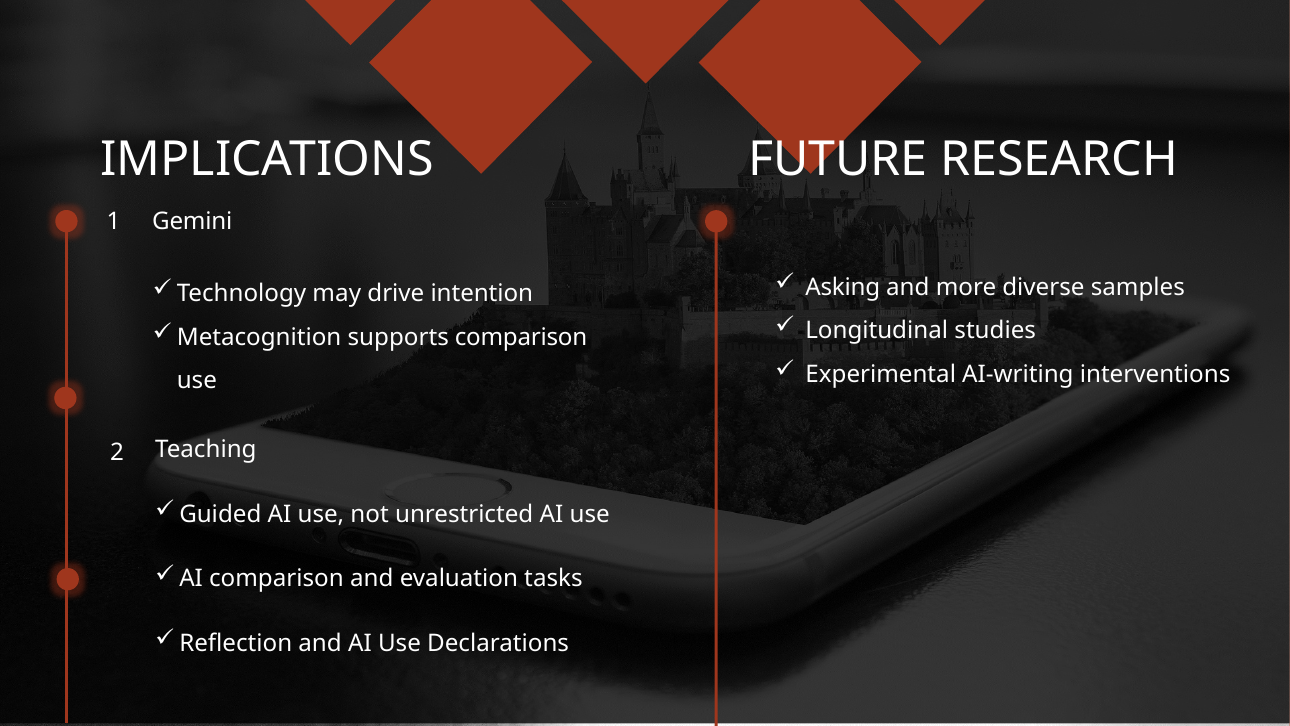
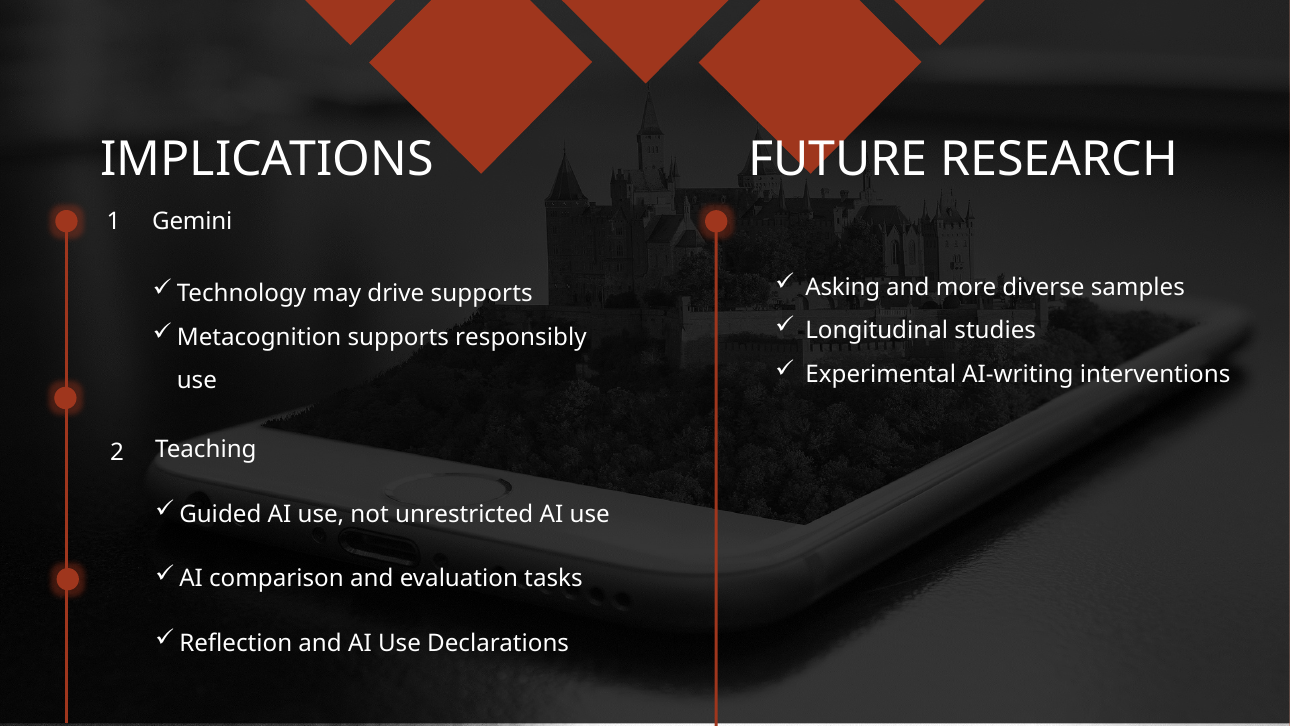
drive intention: intention -> supports
supports comparison: comparison -> responsibly
